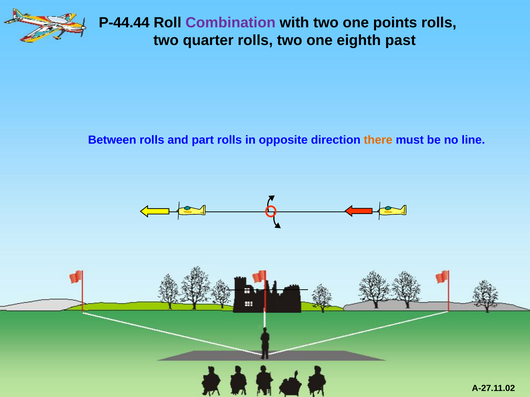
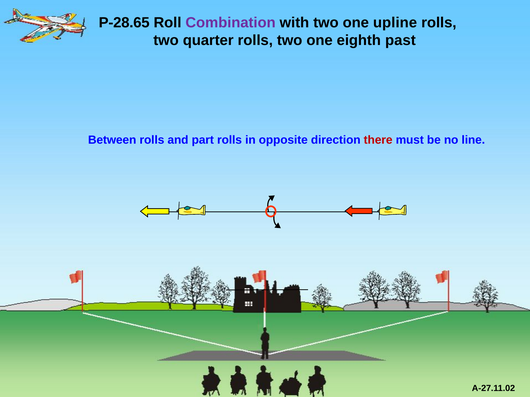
P-44.44: P-44.44 -> P-28.65
points: points -> upline
there colour: orange -> red
